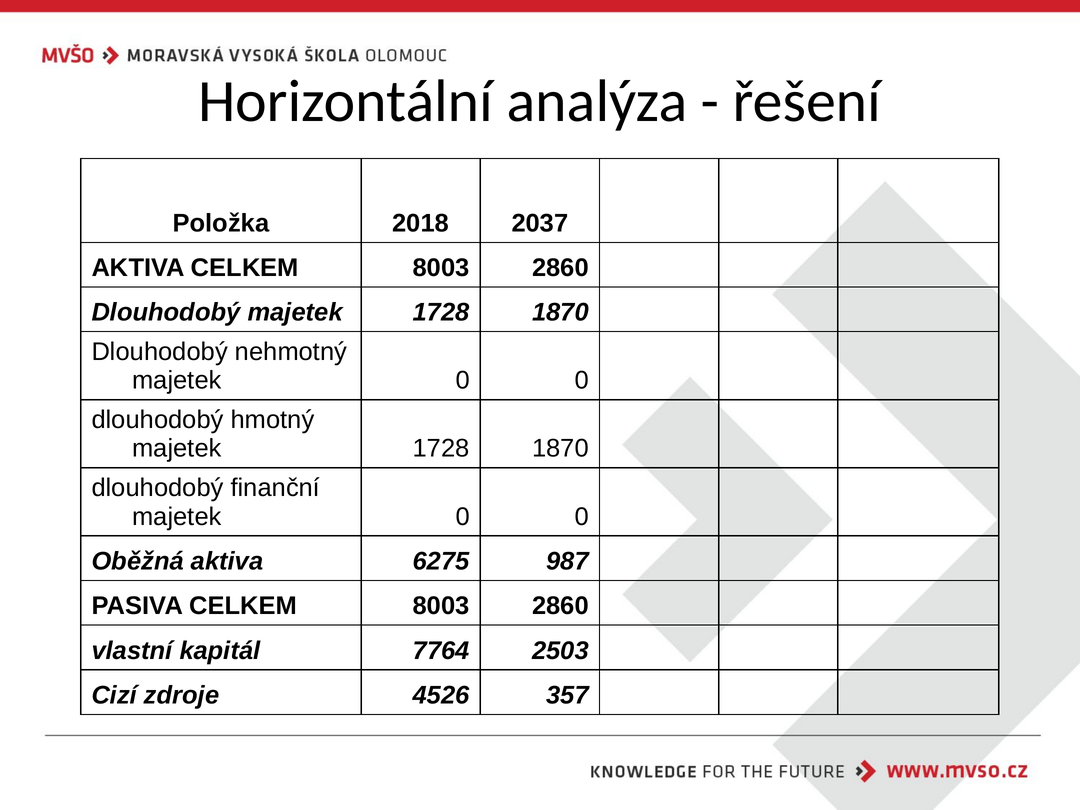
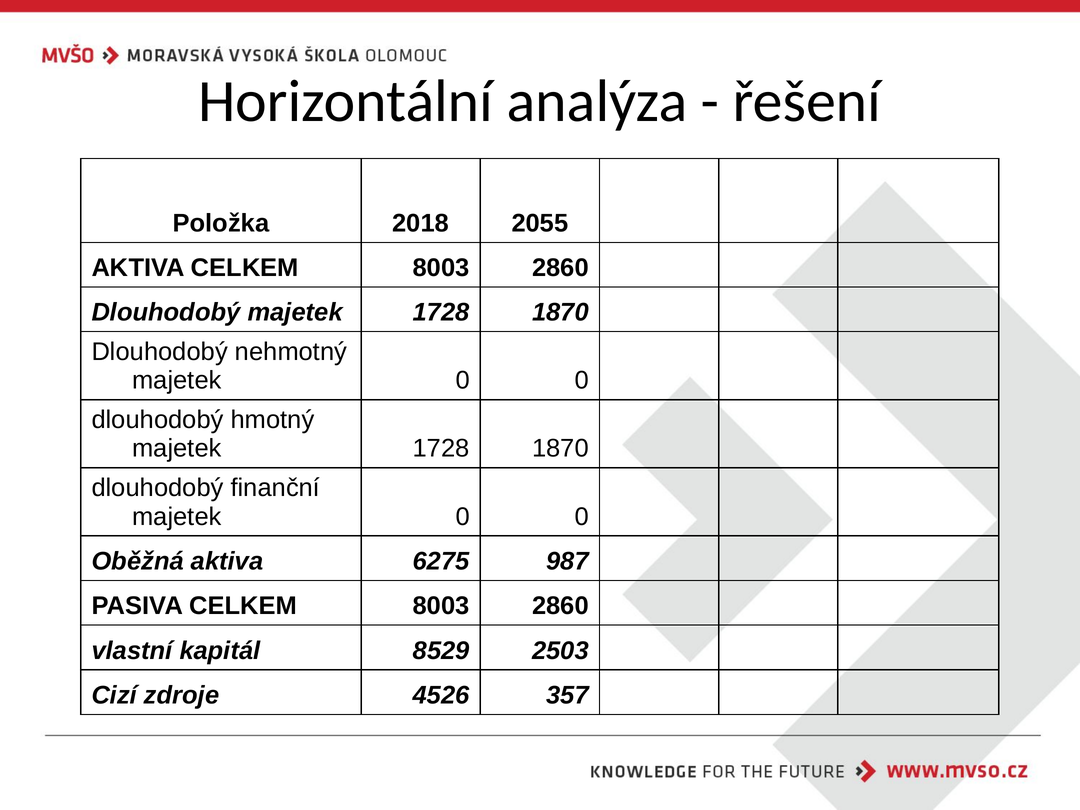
2037: 2037 -> 2055
7764: 7764 -> 8529
